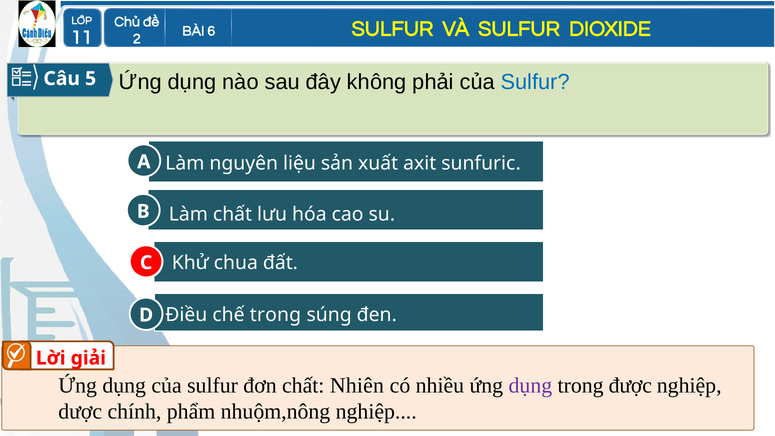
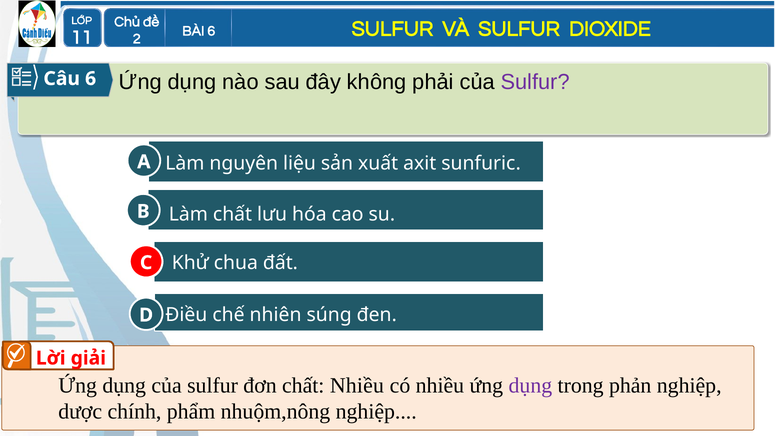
Câu 5: 5 -> 6
Sulfur at (535, 82) colour: blue -> purple
chế trong: trong -> nhiên
chất Nhiên: Nhiên -> Nhiều
được: được -> phản
